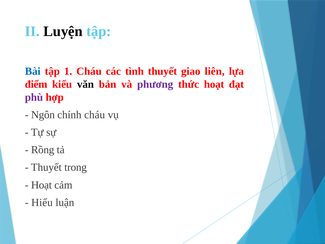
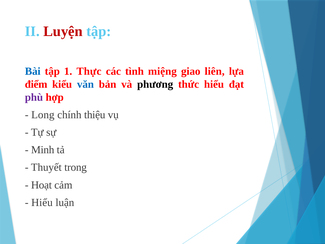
Luyện colour: black -> red
1 Cháu: Cháu -> Thực
tình thuyết: thuyết -> miệng
văn colour: black -> blue
phương colour: purple -> black
thức hoạt: hoạt -> hiểu
Ngôn: Ngôn -> Long
chính cháu: cháu -> thiệu
Rồng: Rồng -> Minh
